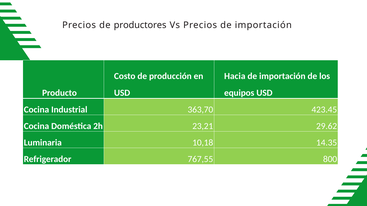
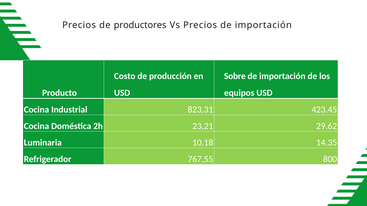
Hacia: Hacia -> Sobre
363,70: 363,70 -> 823,31
